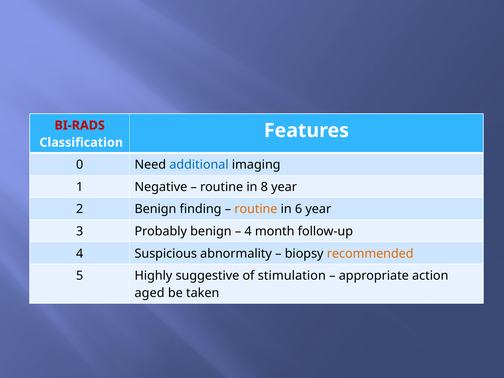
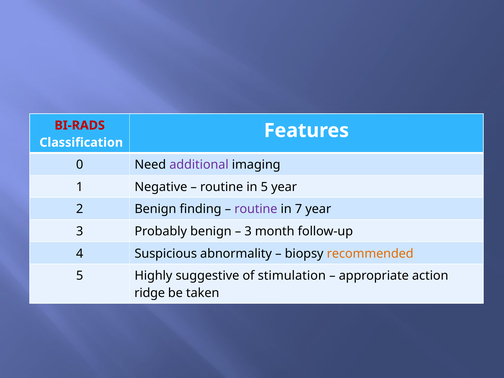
additional colour: blue -> purple
in 8: 8 -> 5
routine at (256, 209) colour: orange -> purple
6: 6 -> 7
4 at (248, 231): 4 -> 3
aged: aged -> ridge
